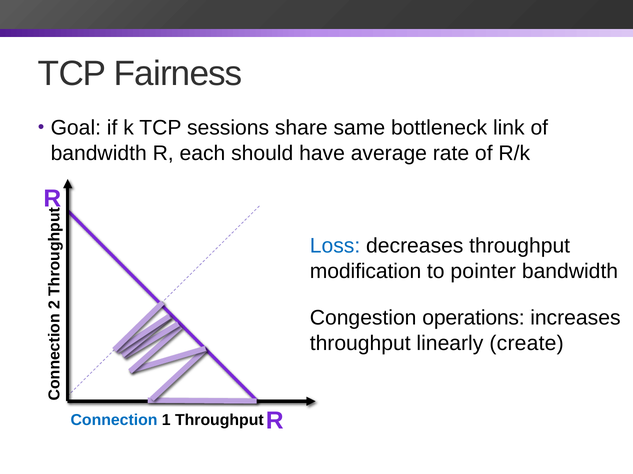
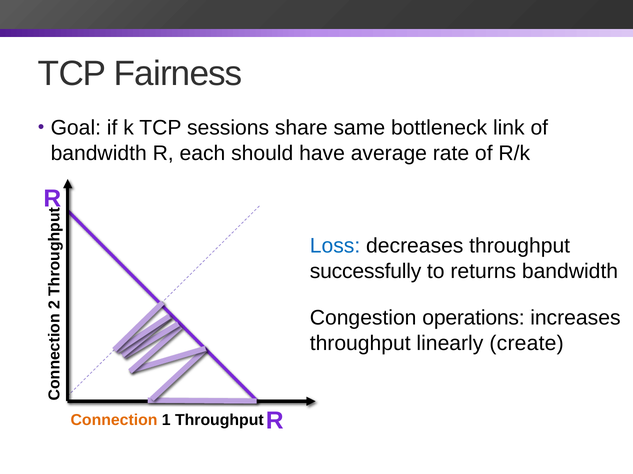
modification: modification -> successfully
pointer: pointer -> returns
Connection colour: blue -> orange
